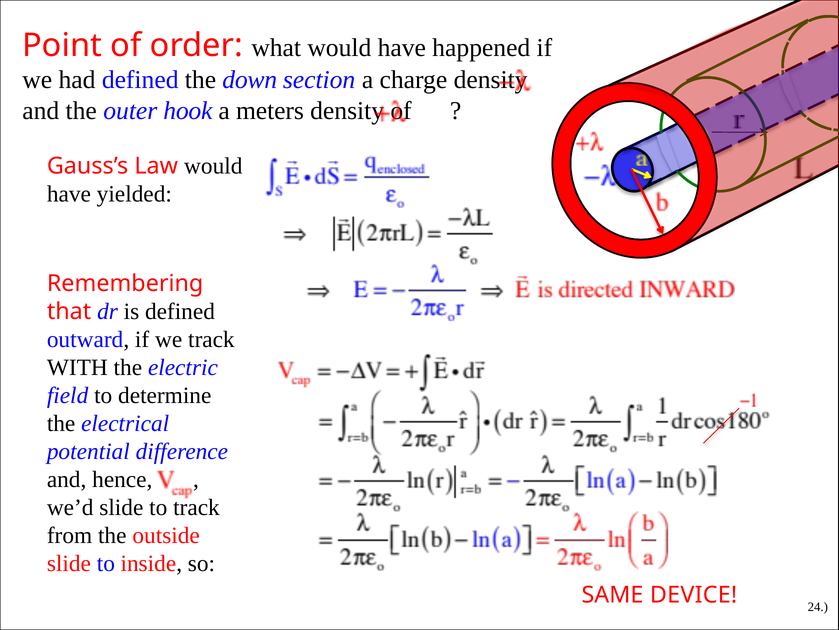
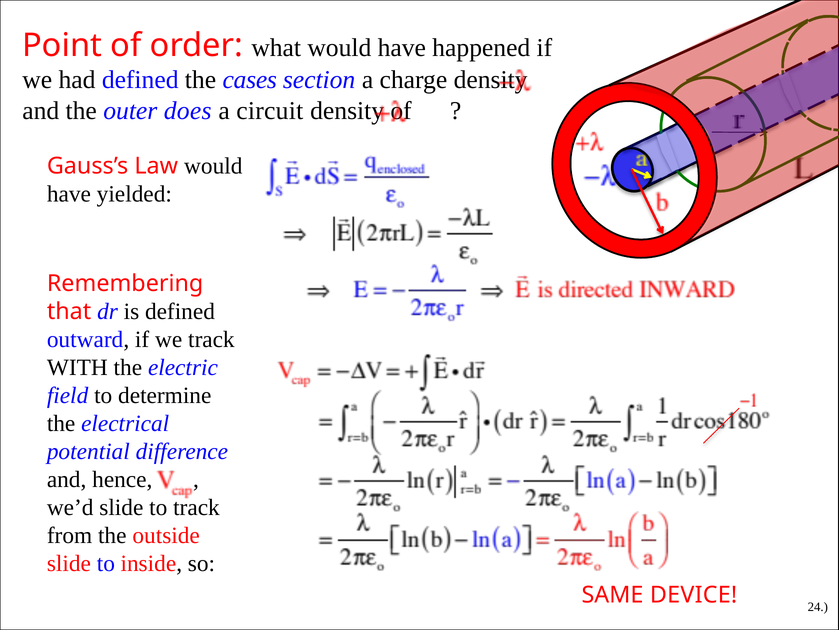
down: down -> cases
hook: hook -> does
meters: meters -> circuit
